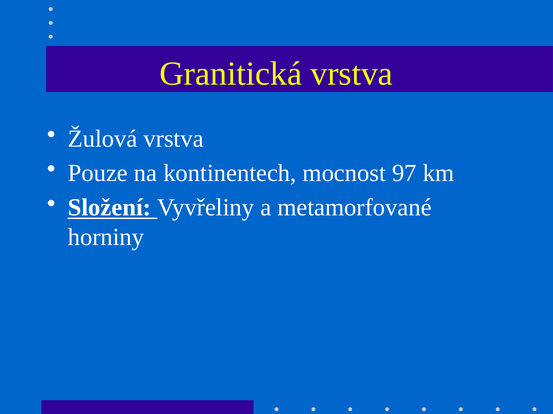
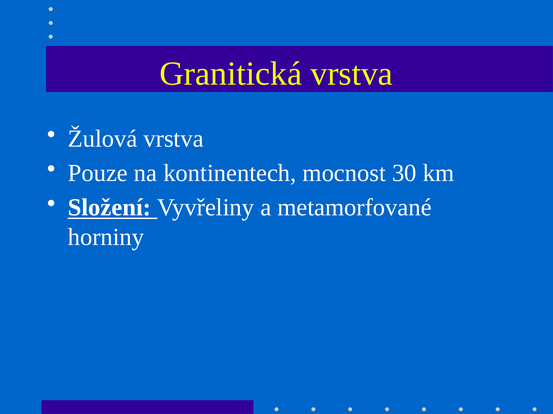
97: 97 -> 30
